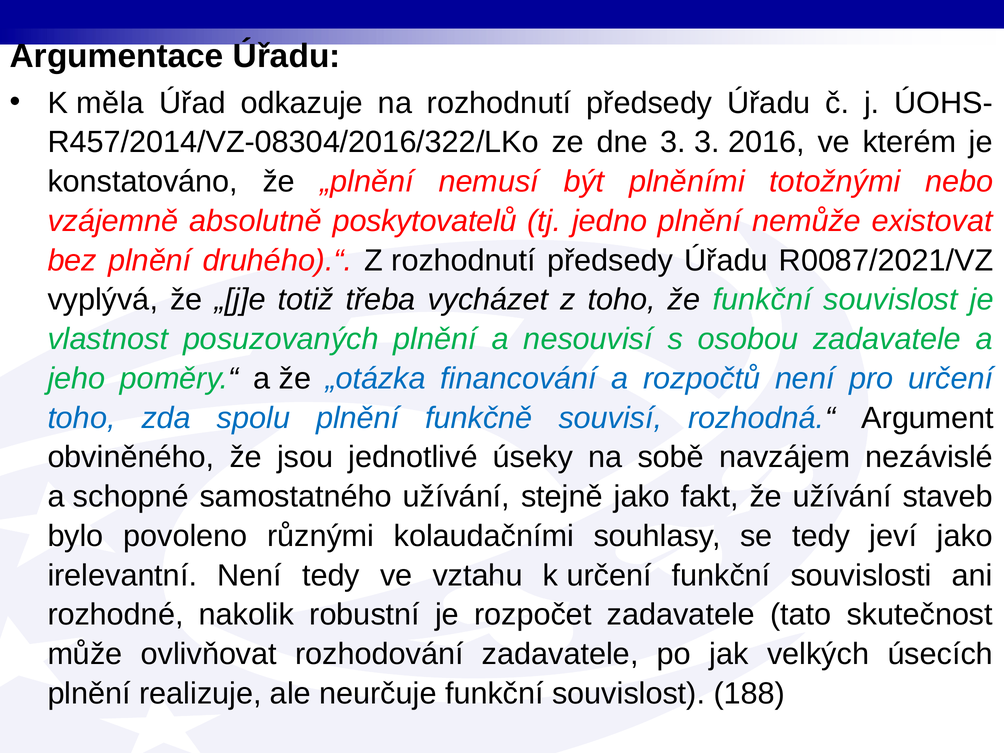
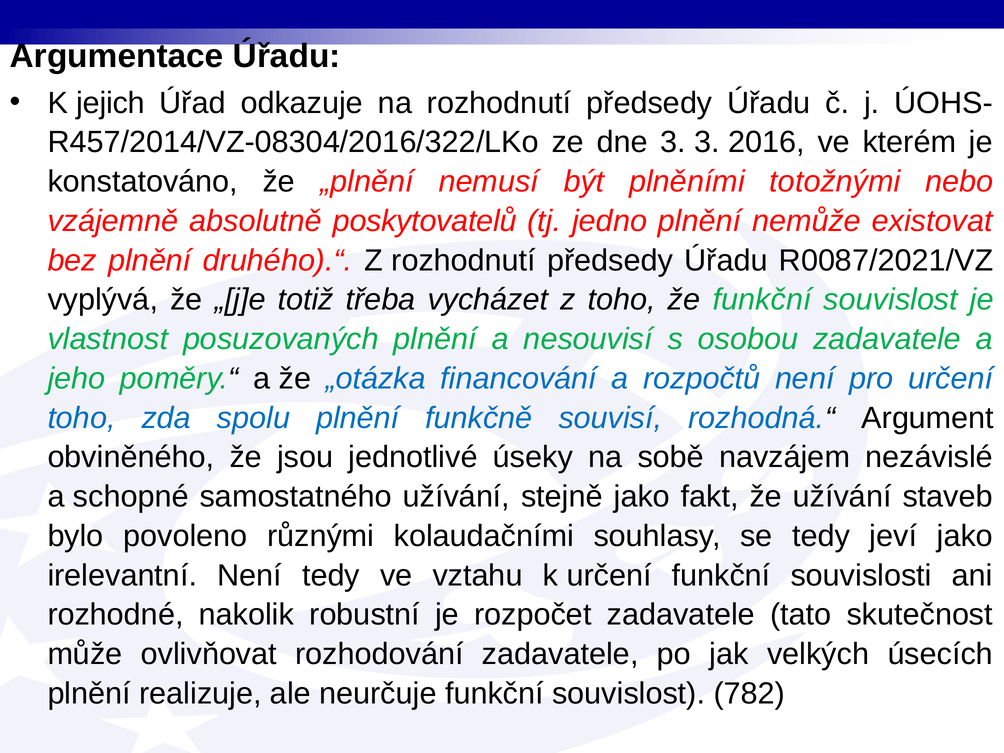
měla: měla -> jejich
188: 188 -> 782
